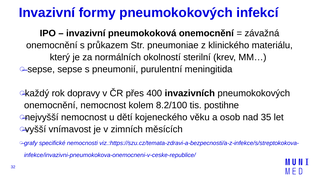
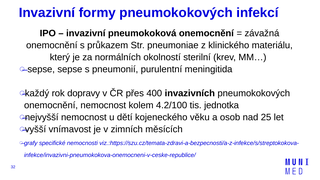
8.2/100: 8.2/100 -> 4.2/100
postihne: postihne -> jednotka
35: 35 -> 25
